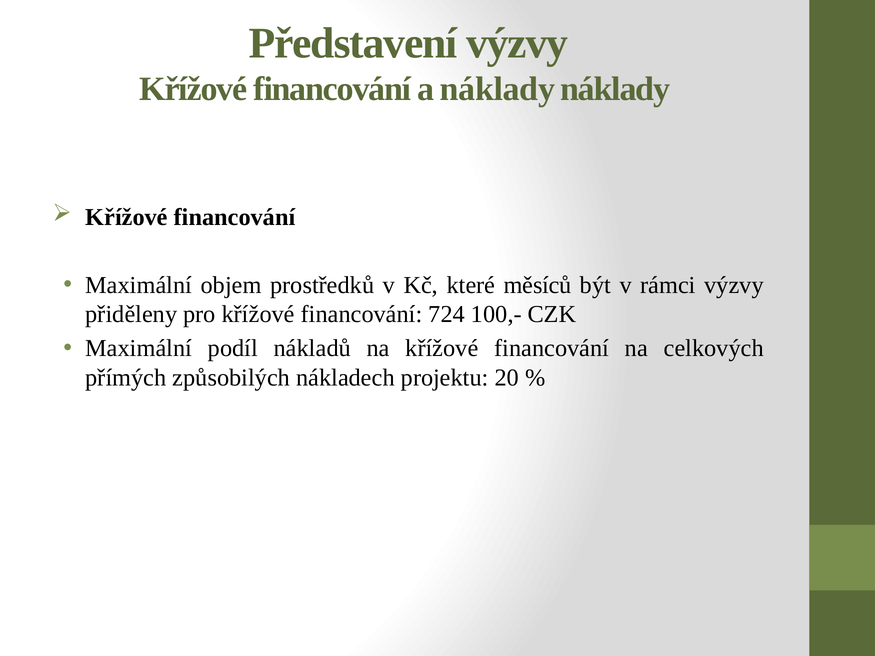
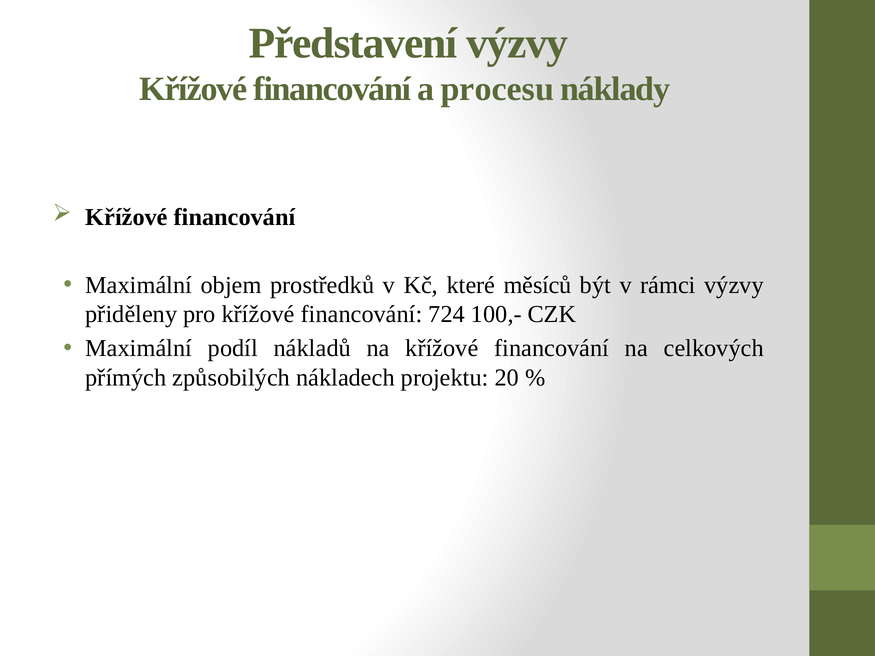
a náklady: náklady -> procesu
